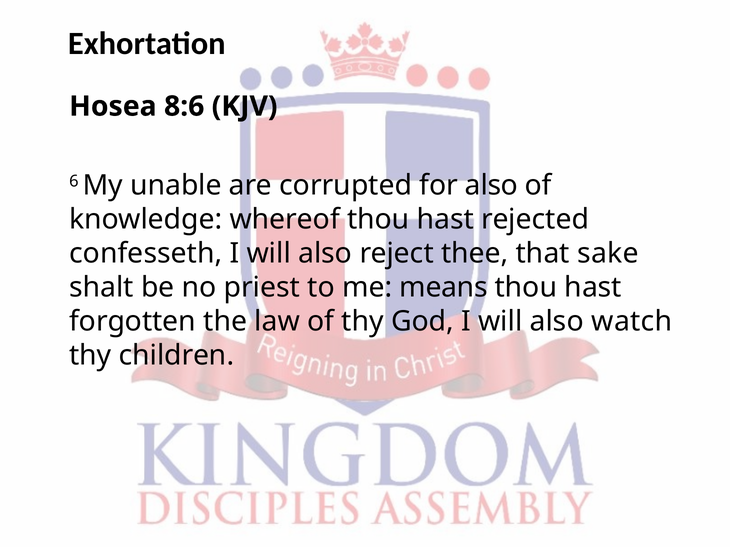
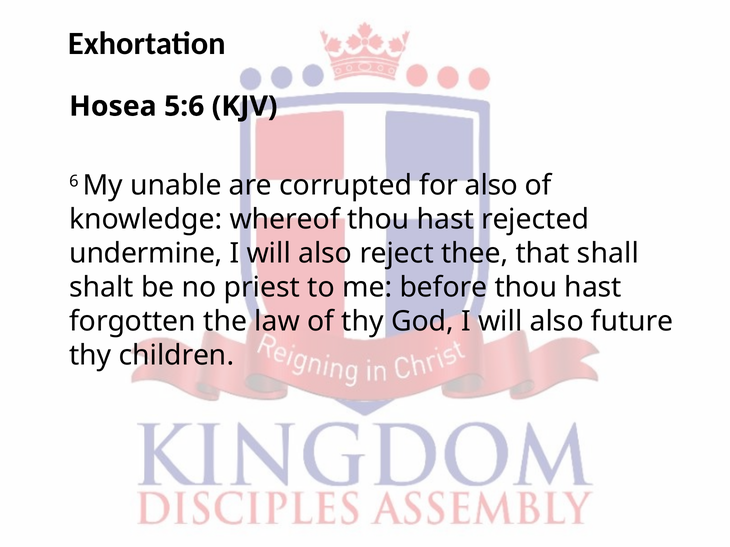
8:6: 8:6 -> 5:6
confesseth: confesseth -> undermine
sake: sake -> shall
means: means -> before
watch: watch -> future
